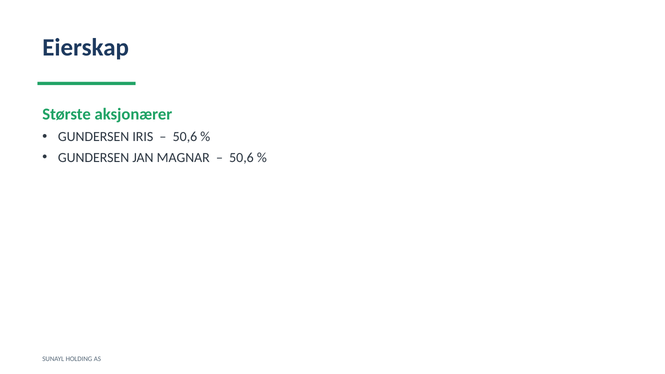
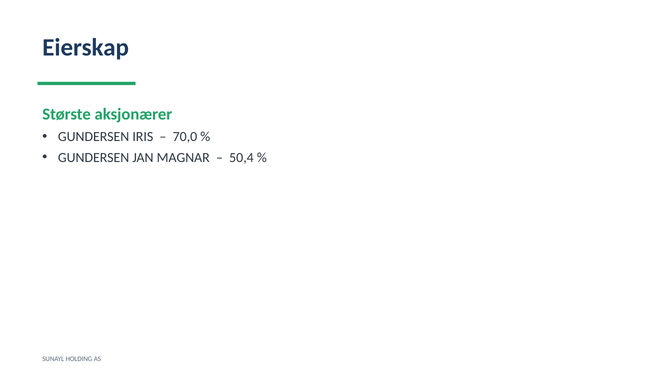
50,6 at (185, 137): 50,6 -> 70,0
50,6 at (241, 158): 50,6 -> 50,4
